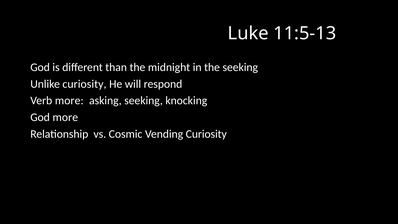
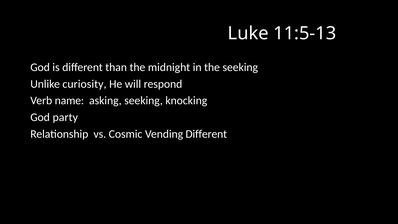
Verb more: more -> name
God more: more -> party
Vending Curiosity: Curiosity -> Different
